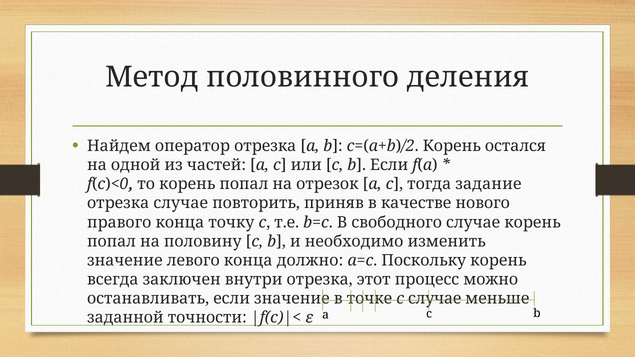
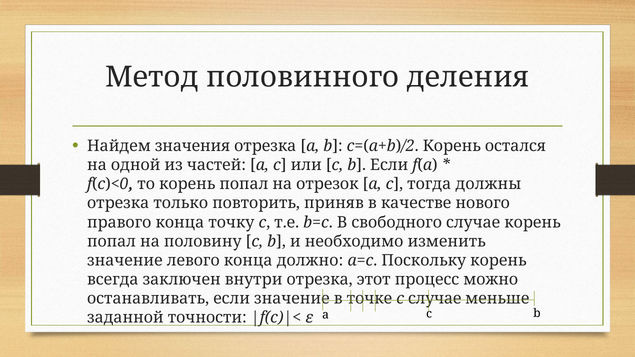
оператор: оператор -> значения
задание: задание -> должны
отрезка случае: случае -> только
